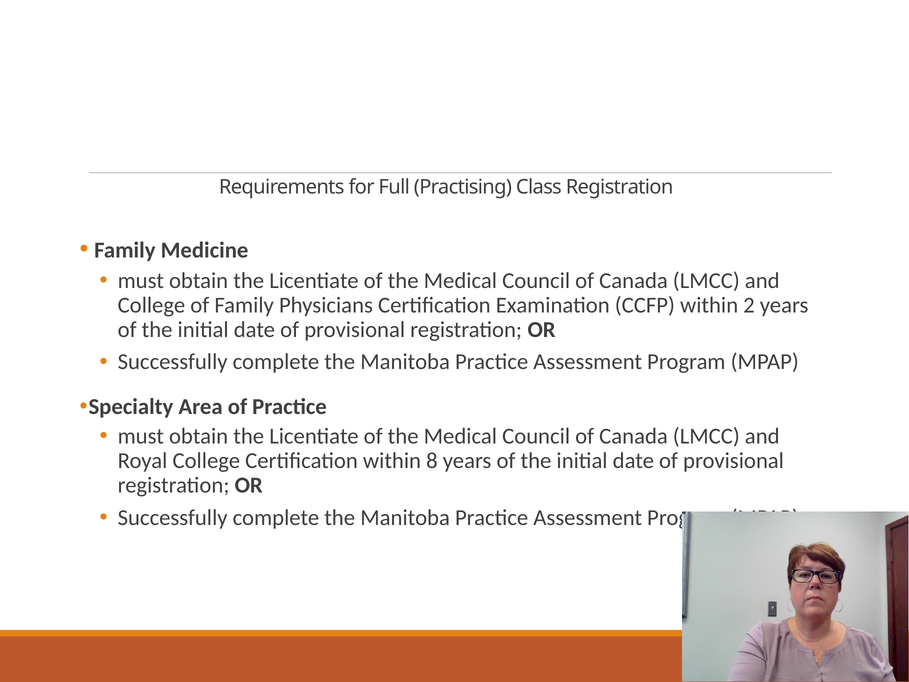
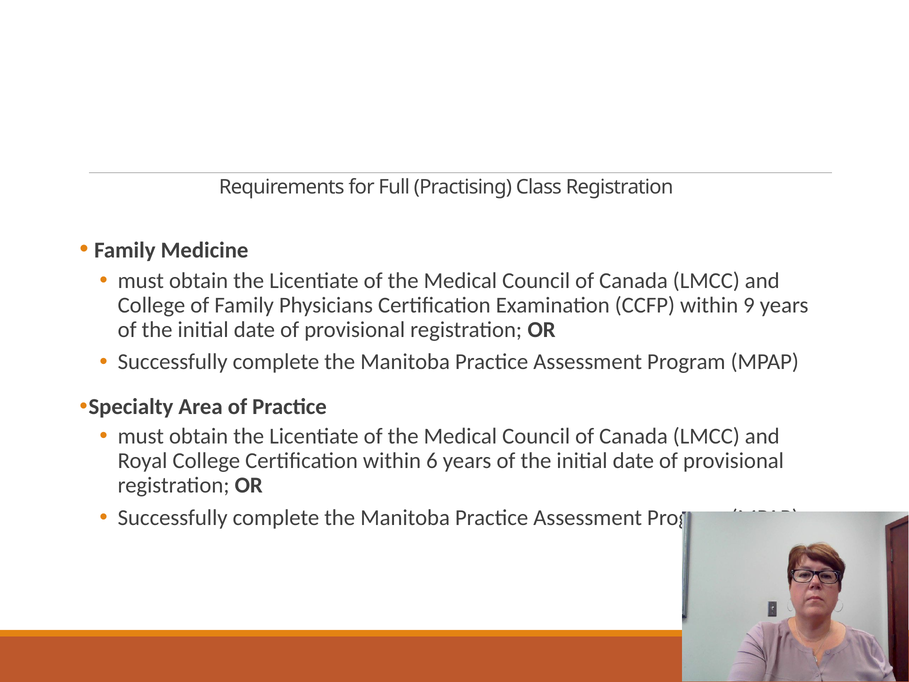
2: 2 -> 9
8: 8 -> 6
